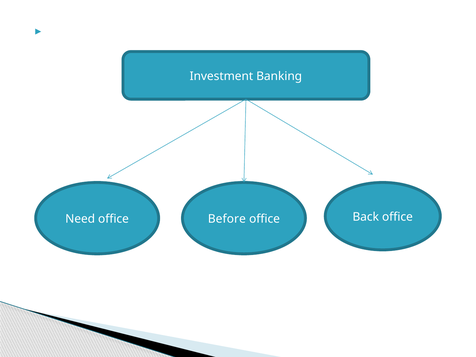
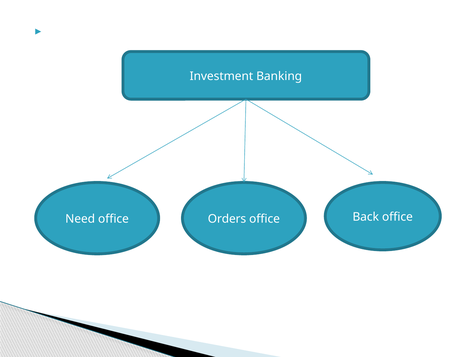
Before: Before -> Orders
